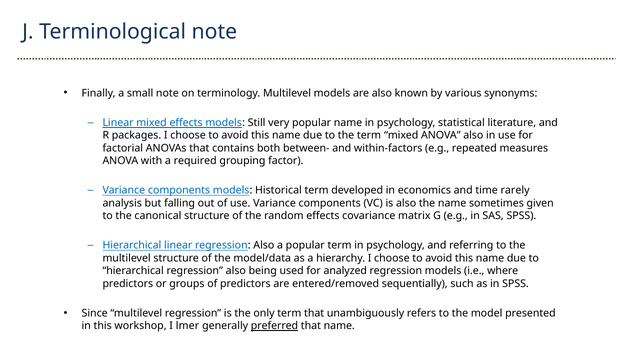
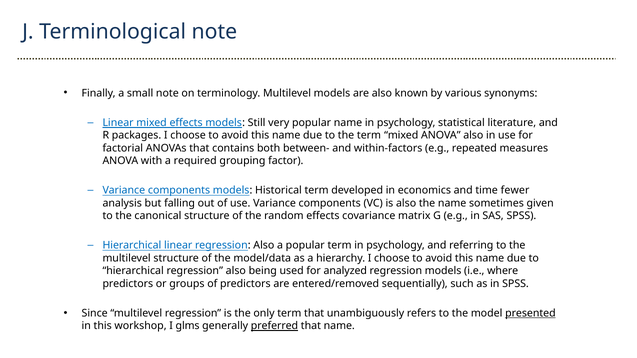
rarely: rarely -> fewer
presented underline: none -> present
lmer: lmer -> glms
